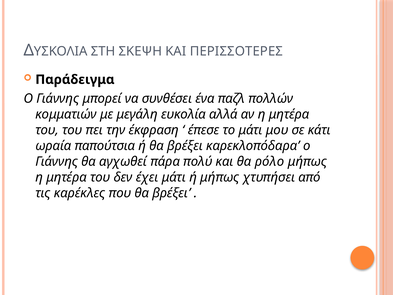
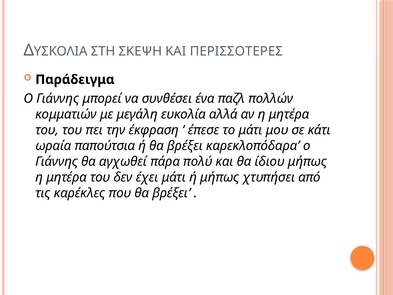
ρόλο: ρόλο -> ίδιου
